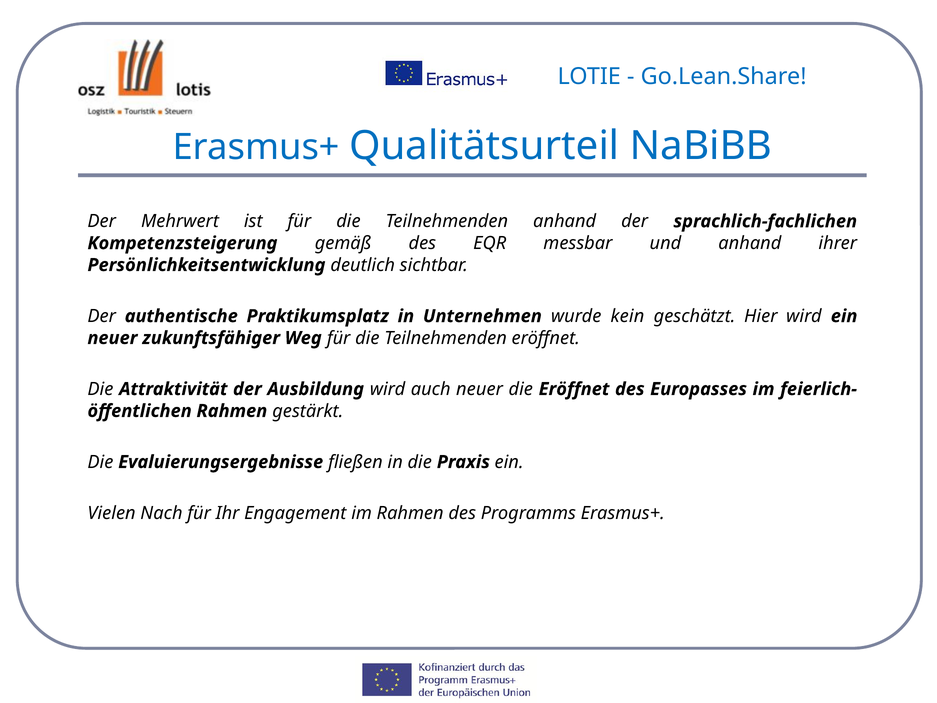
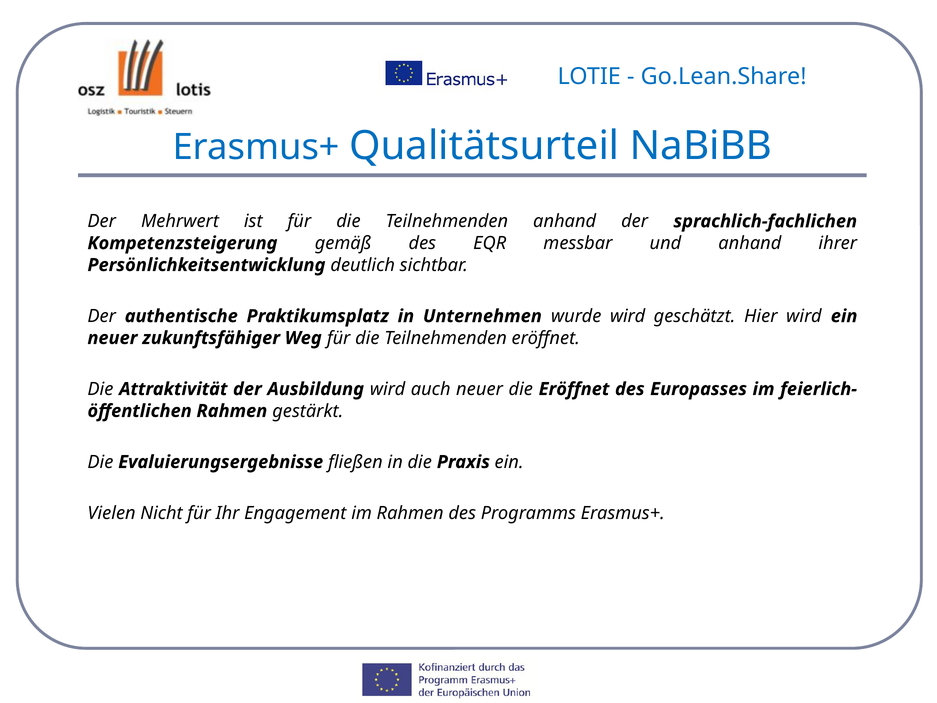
wurde kein: kein -> wird
Nach: Nach -> Nicht
